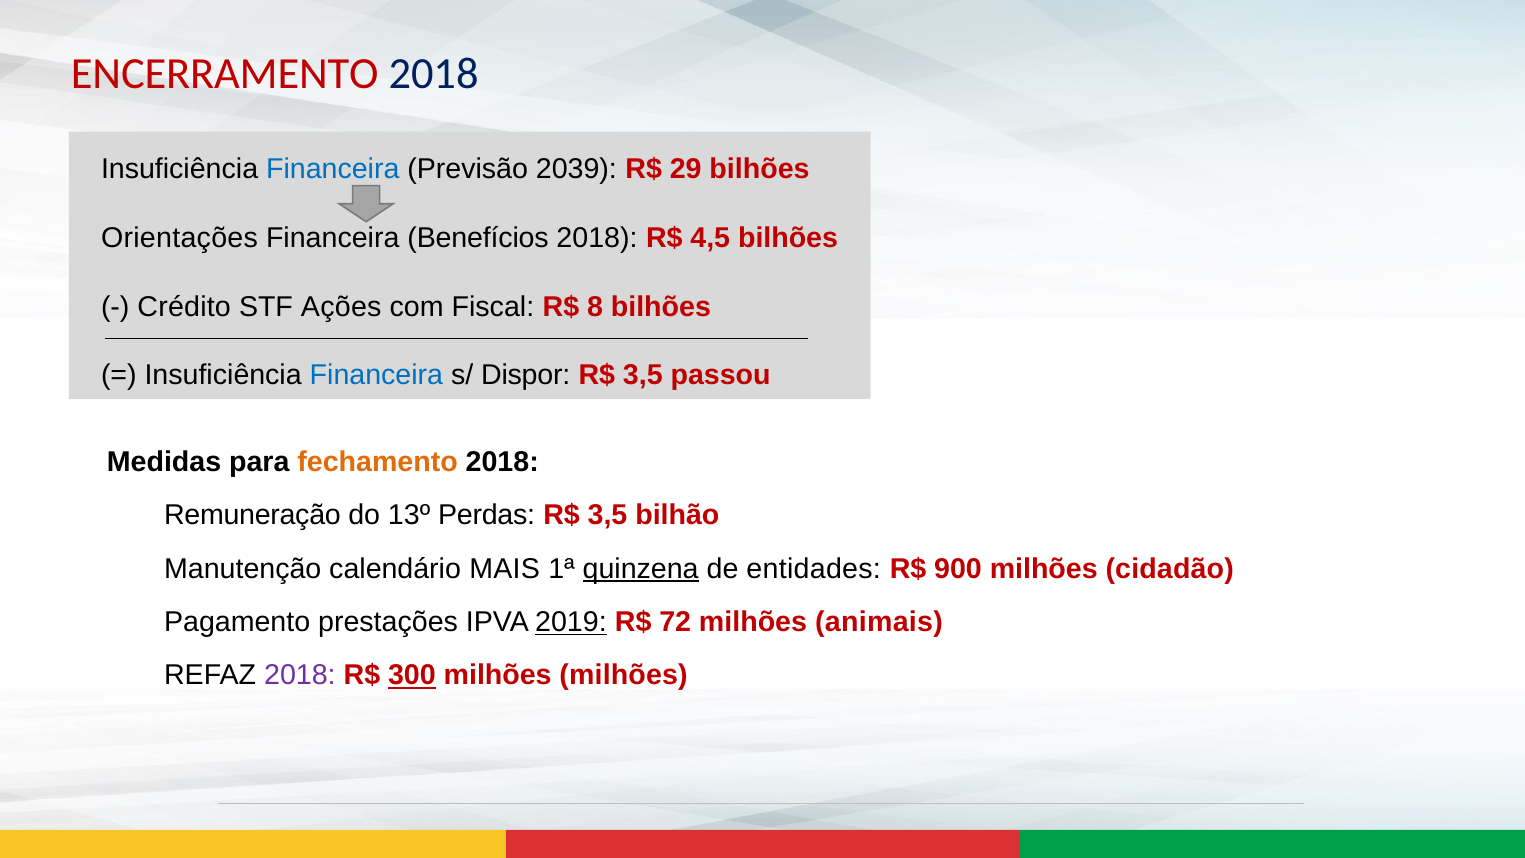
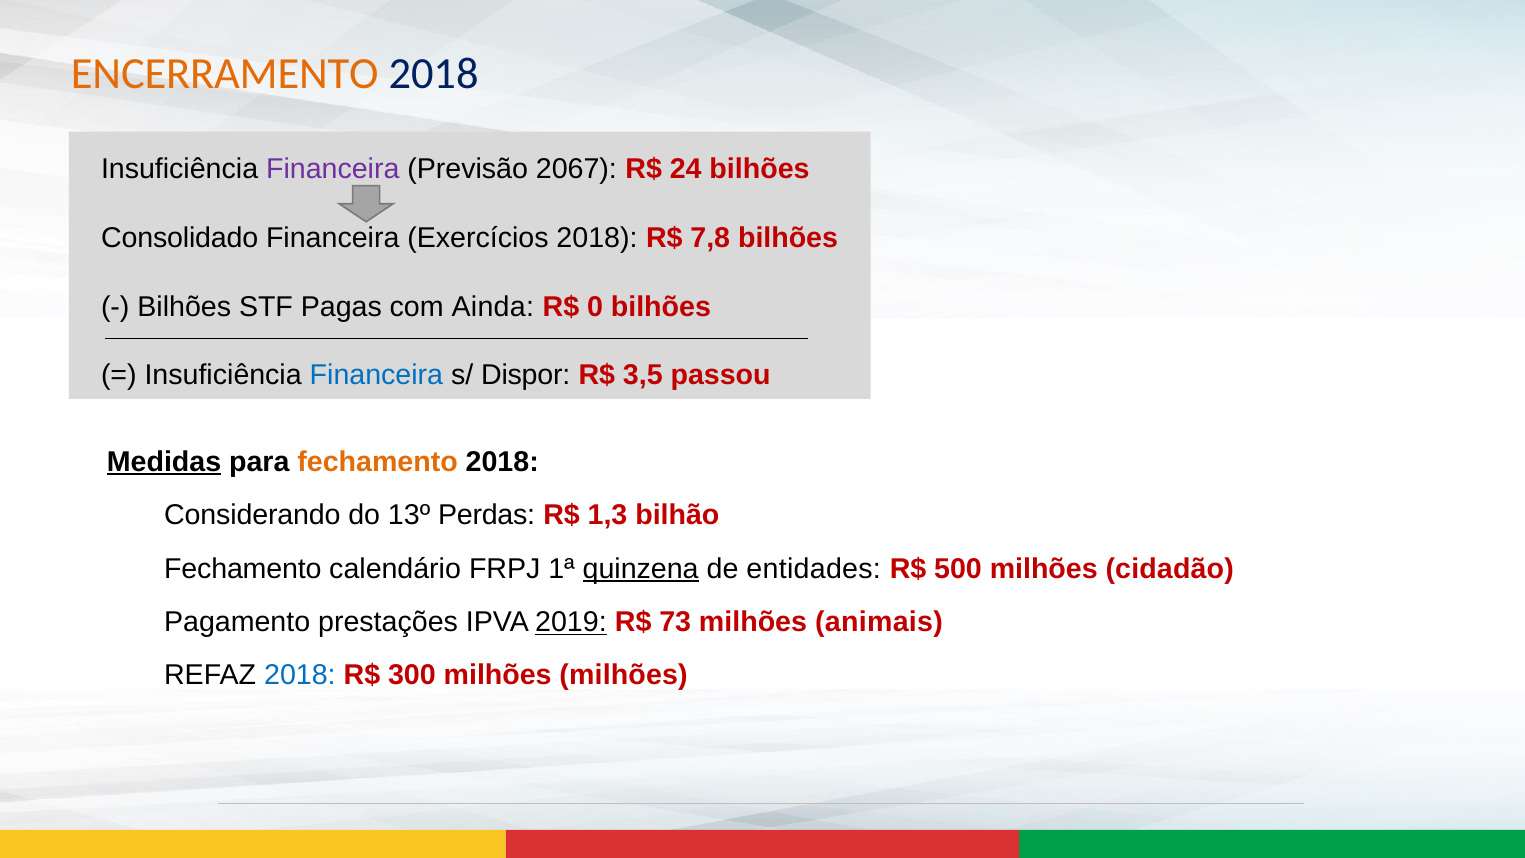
ENCERRAMENTO colour: red -> orange
Financeira at (333, 170) colour: blue -> purple
2039: 2039 -> 2067
29: 29 -> 24
Orientações: Orientações -> Consolidado
Benefícios: Benefícios -> Exercícios
4,5: 4,5 -> 7,8
Crédito at (184, 307): Crédito -> Bilhões
Ações: Ações -> Pagas
Fiscal: Fiscal -> Ainda
8: 8 -> 0
Medidas underline: none -> present
Remuneração: Remuneração -> Considerando
3,5 at (608, 515): 3,5 -> 1,3
Manutenção at (243, 569): Manutenção -> Fechamento
MAIS: MAIS -> FRPJ
900: 900 -> 500
72: 72 -> 73
2018 at (300, 675) colour: purple -> blue
300 underline: present -> none
